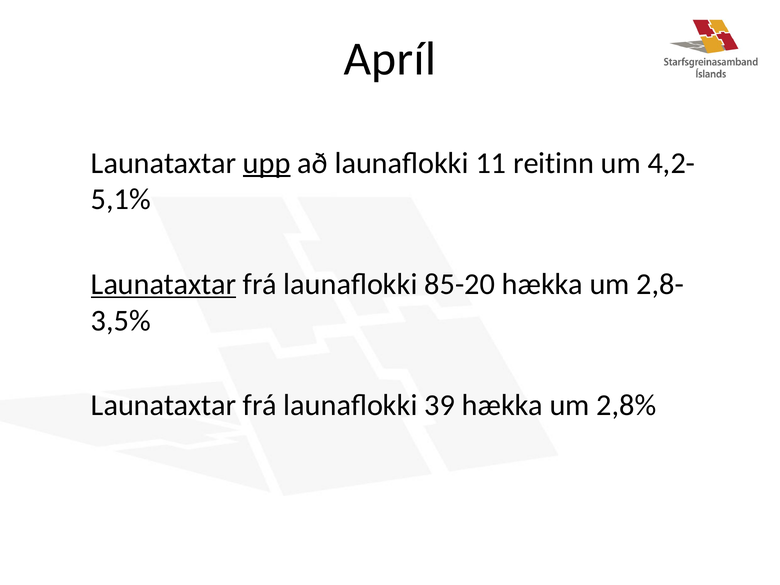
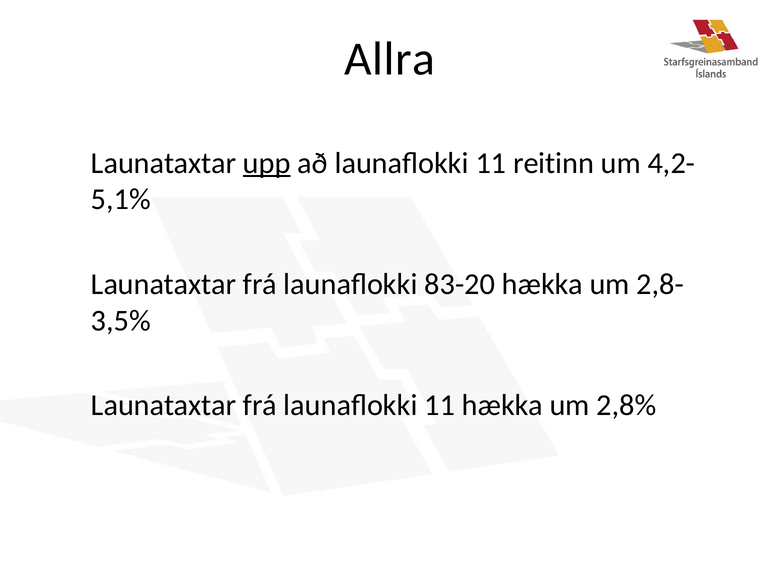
Apríl: Apríl -> Allra
Launataxtar at (164, 284) underline: present -> none
85-20: 85-20 -> 83-20
frá launaflokki 39: 39 -> 11
